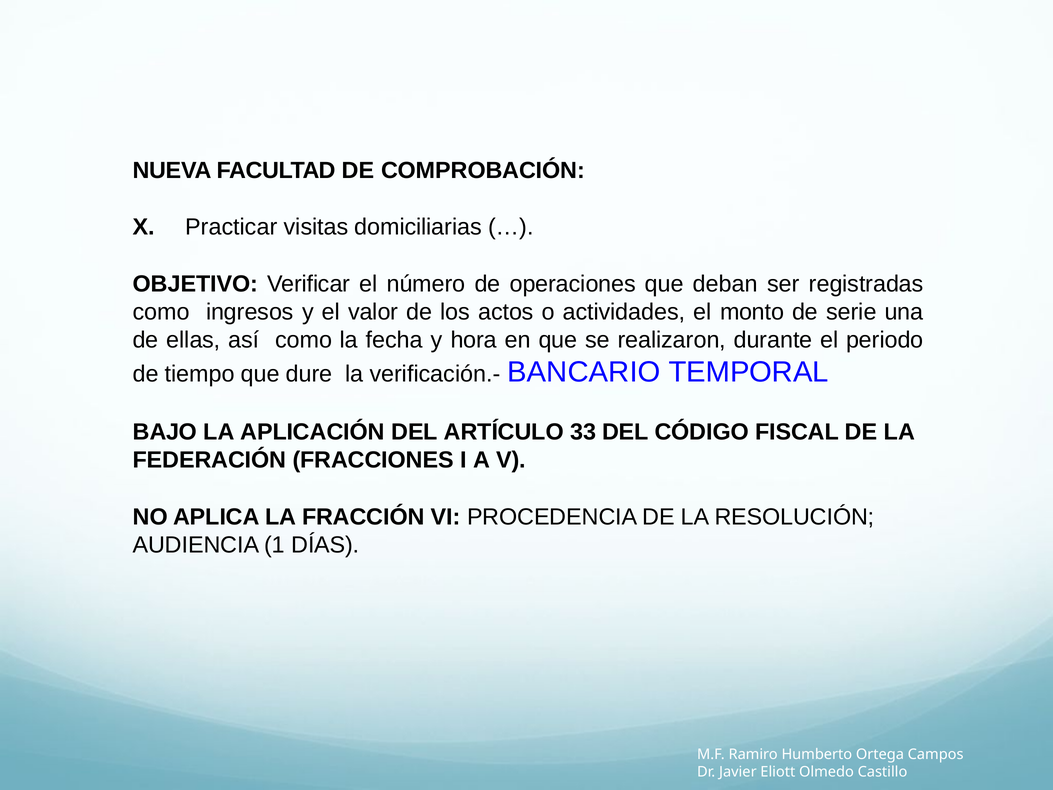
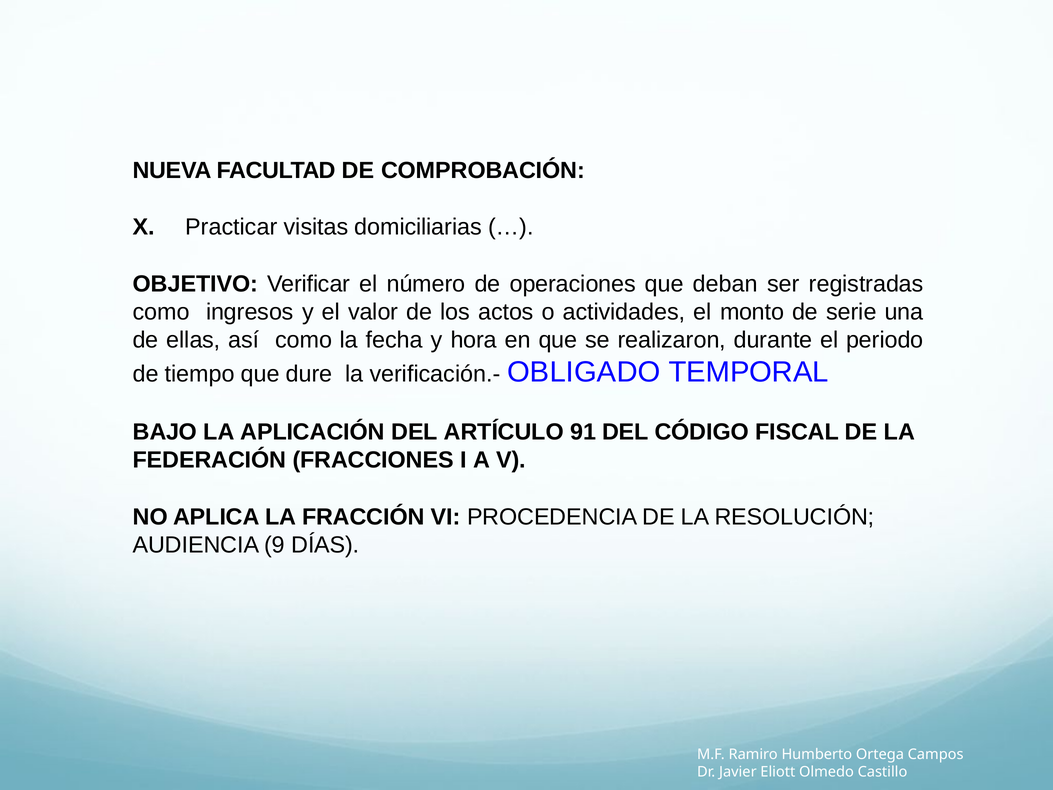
BANCARIO: BANCARIO -> OBLIGADO
33: 33 -> 91
1: 1 -> 9
